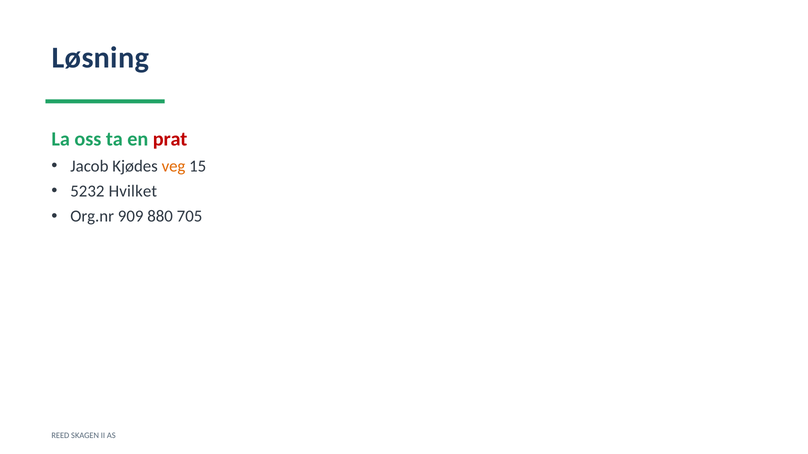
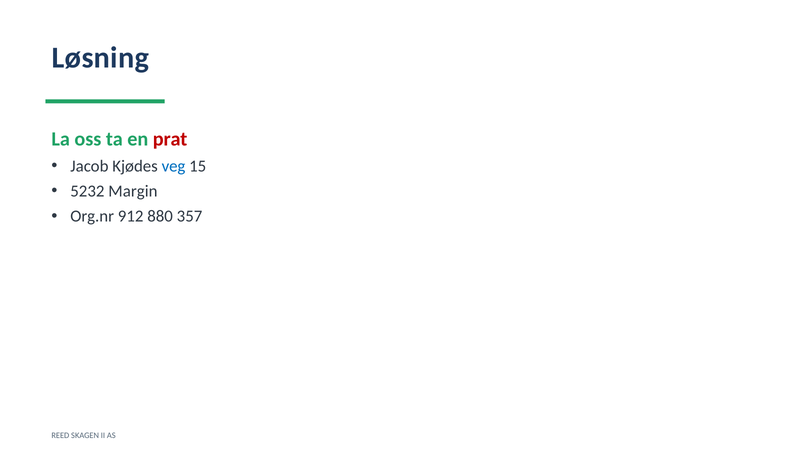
veg colour: orange -> blue
Hvilket: Hvilket -> Margin
909: 909 -> 912
705: 705 -> 357
